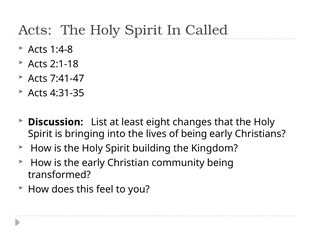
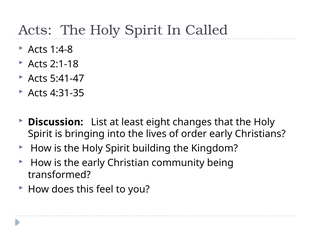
7:41-47: 7:41-47 -> 5:41-47
of being: being -> order
